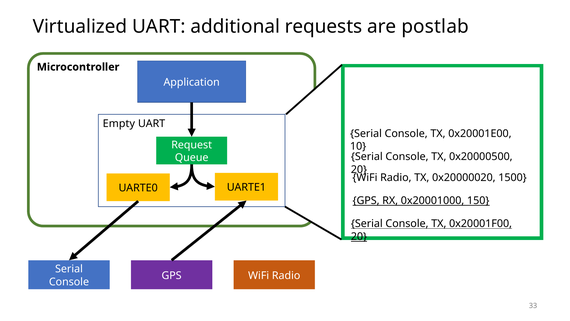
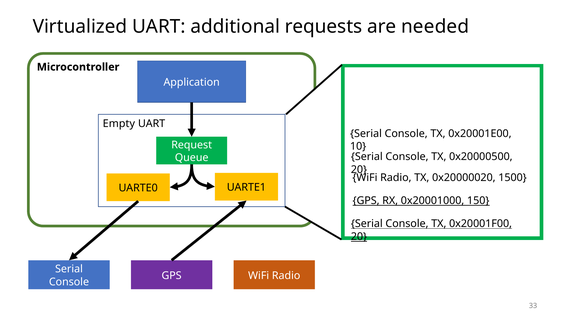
postlab: postlab -> needed
